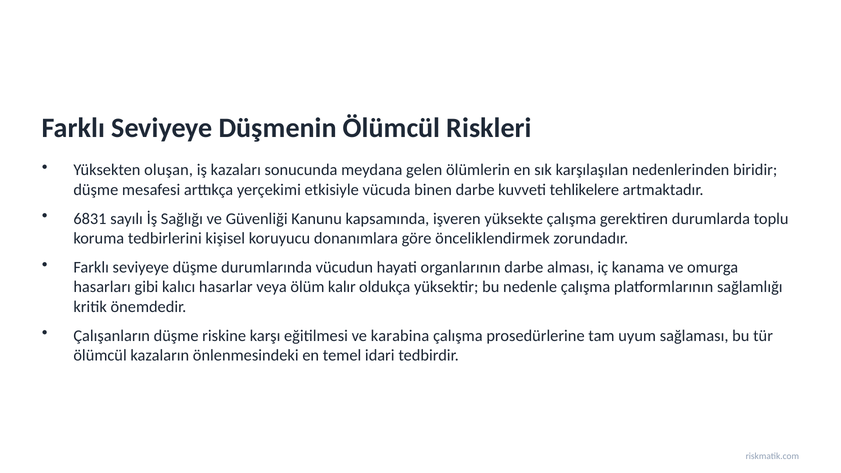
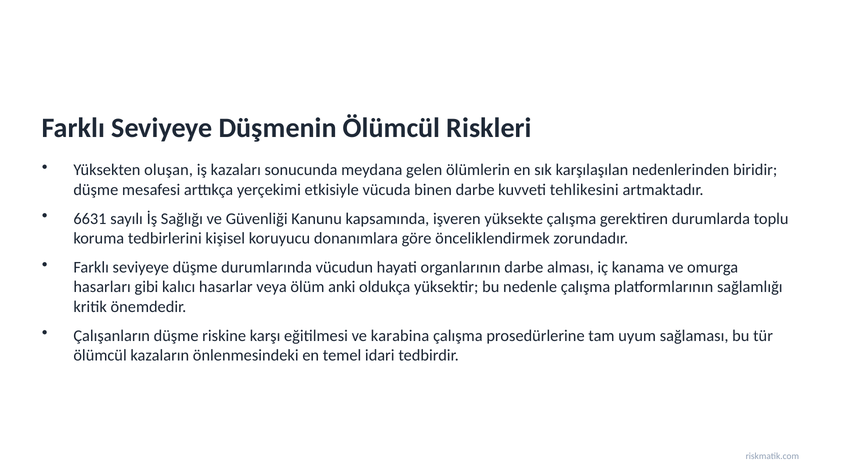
tehlikelere: tehlikelere -> tehlikesini
6831: 6831 -> 6631
kalır: kalır -> anki
